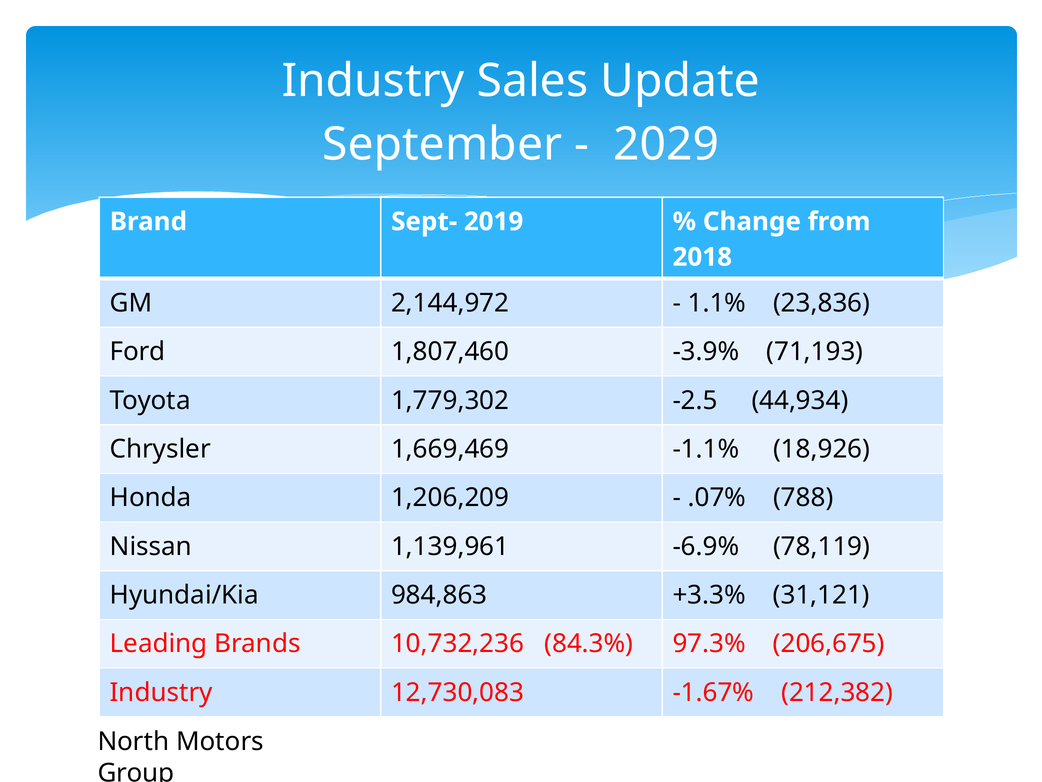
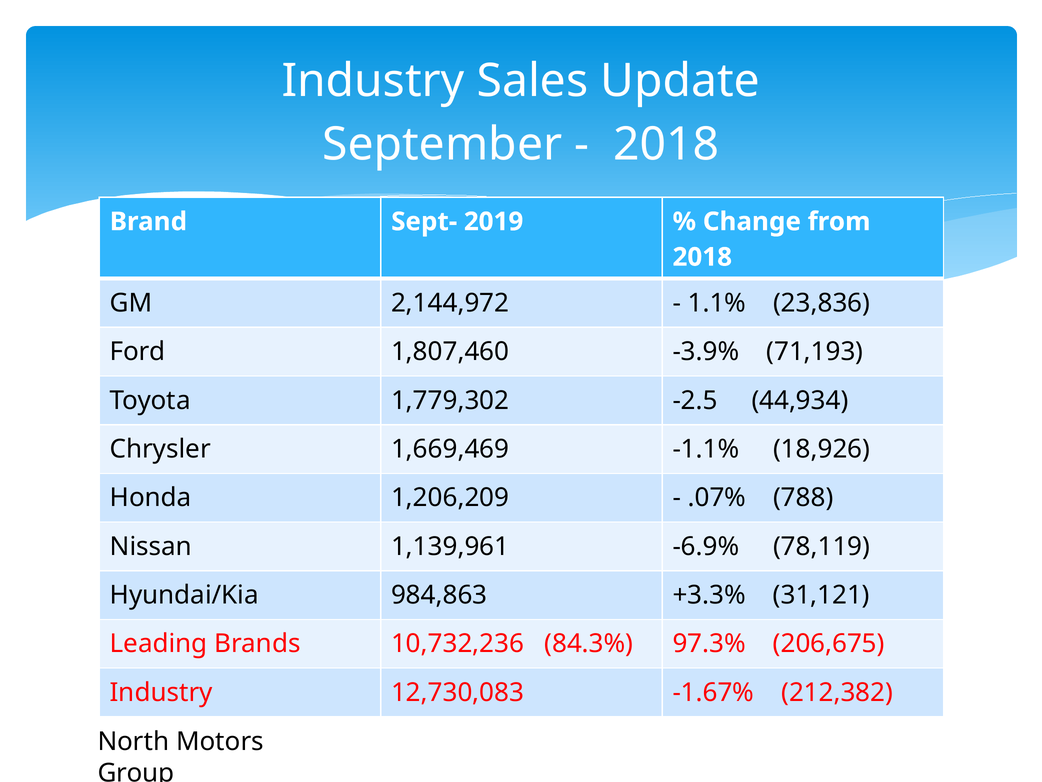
2029 at (666, 144): 2029 -> 2018
